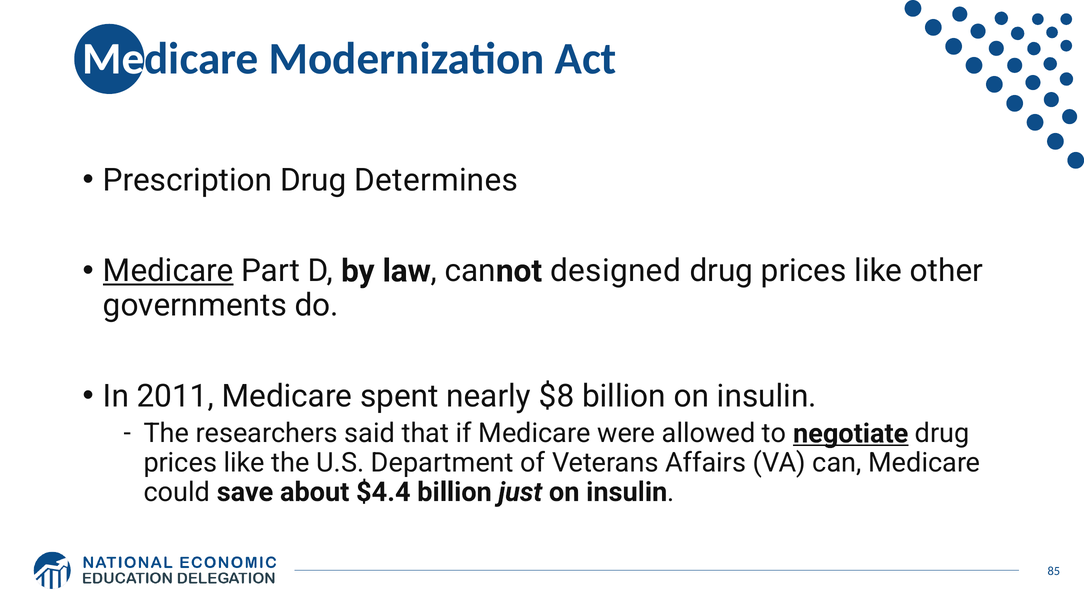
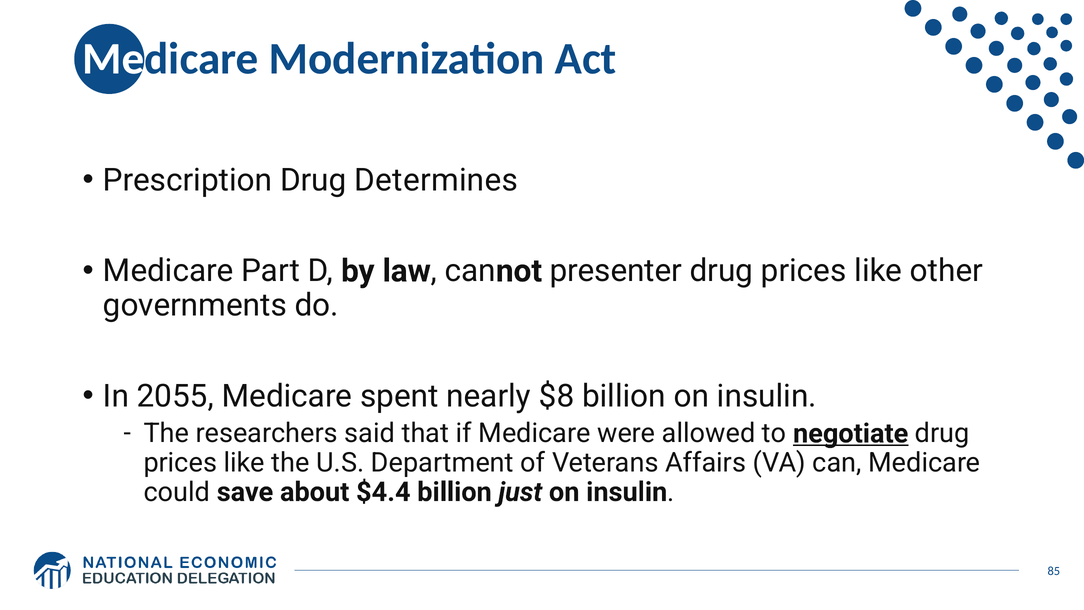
Medicare at (168, 271) underline: present -> none
designed: designed -> presenter
2011: 2011 -> 2055
